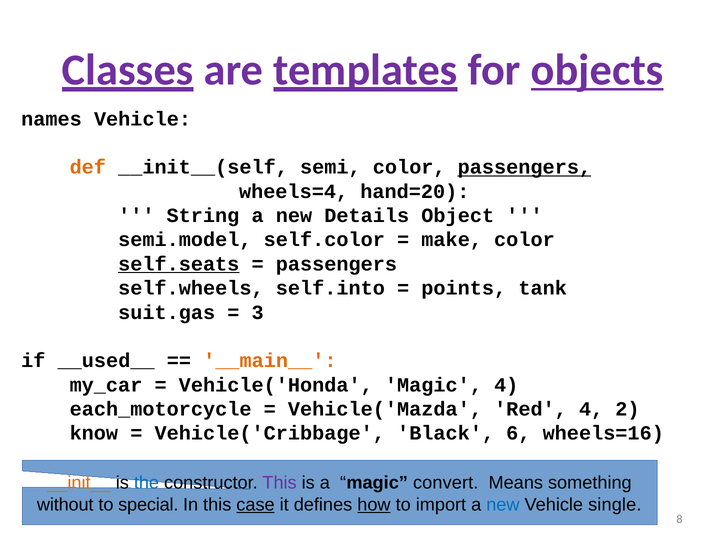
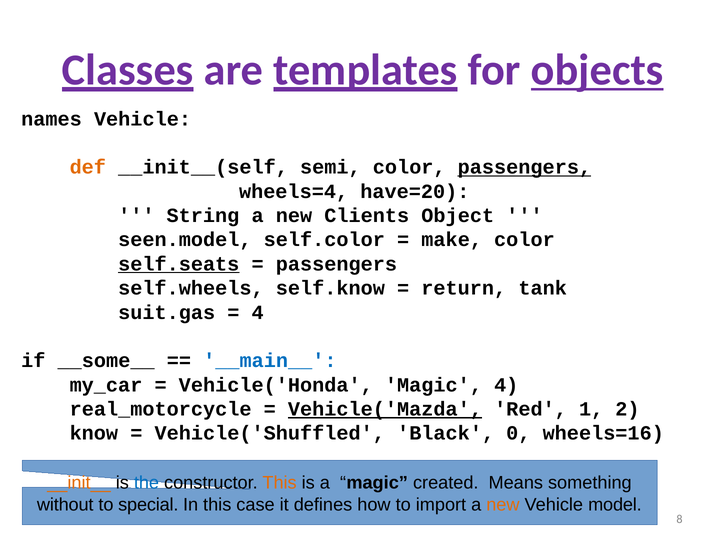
hand=20: hand=20 -> have=20
Details: Details -> Clients
semi.model: semi.model -> seen.model
self.into: self.into -> self.know
points: points -> return
3 at (258, 313): 3 -> 4
__used__: __used__ -> __some__
__main__ colour: orange -> blue
each_motorcycle: each_motorcycle -> real_motorcycle
Vehicle('Mazda underline: none -> present
Red 4: 4 -> 1
Vehicle('Cribbage: Vehicle('Cribbage -> Vehicle('Shuffled
6: 6 -> 0
This at (280, 483) colour: purple -> orange
convert: convert -> created
case underline: present -> none
how underline: present -> none
new at (503, 505) colour: blue -> orange
single: single -> model
